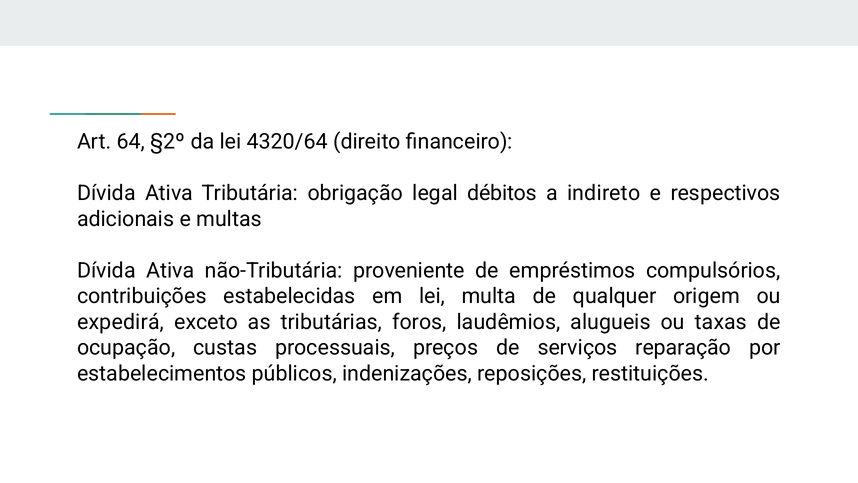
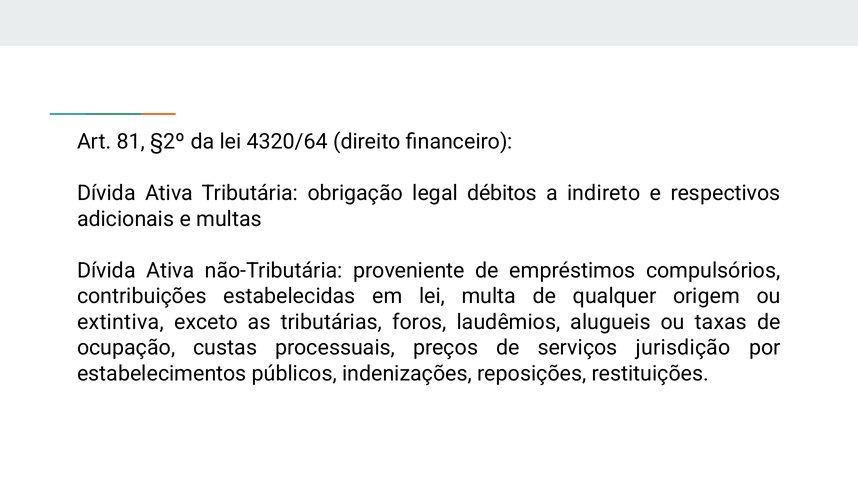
64: 64 -> 81
expedirá: expedirá -> extintiva
reparação: reparação -> jurisdição
